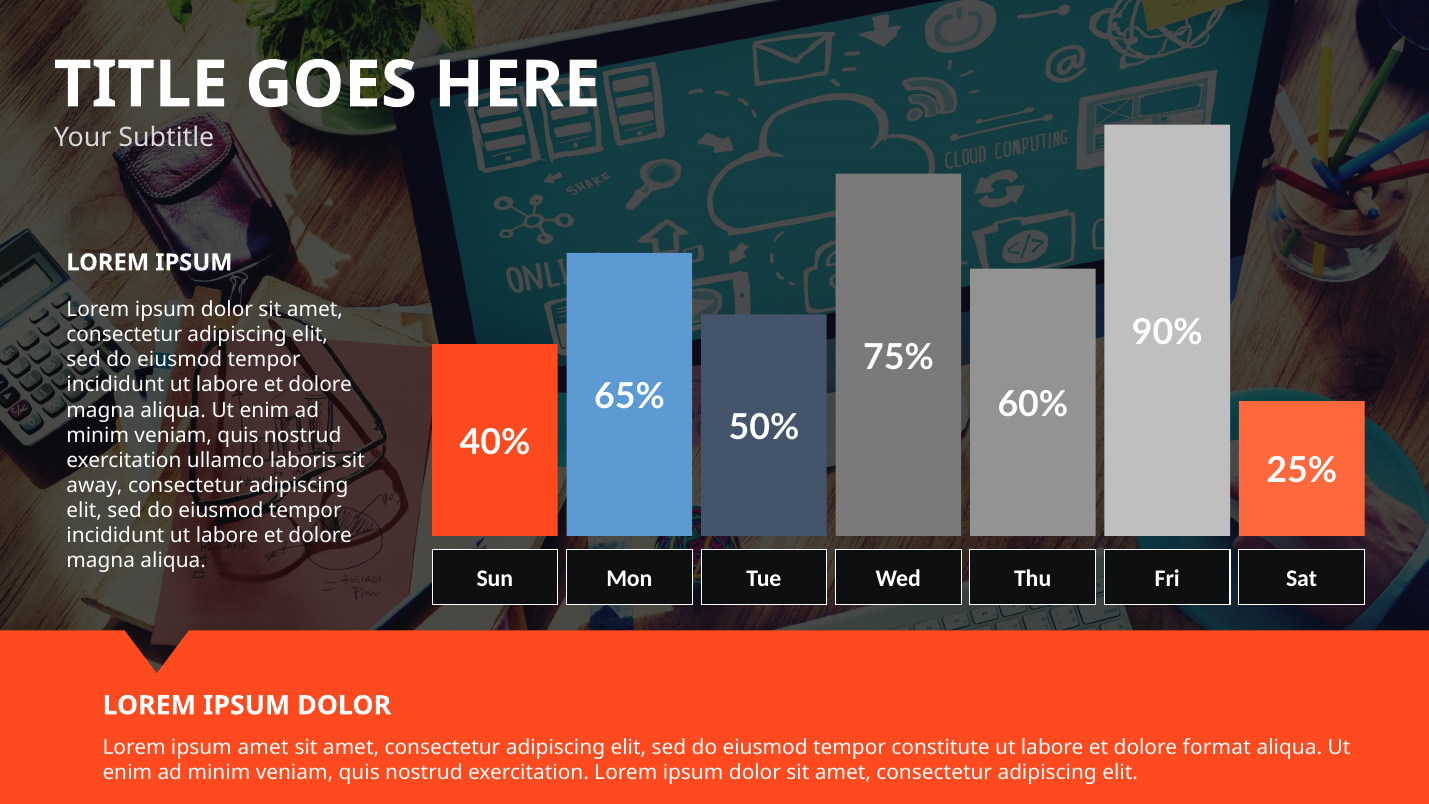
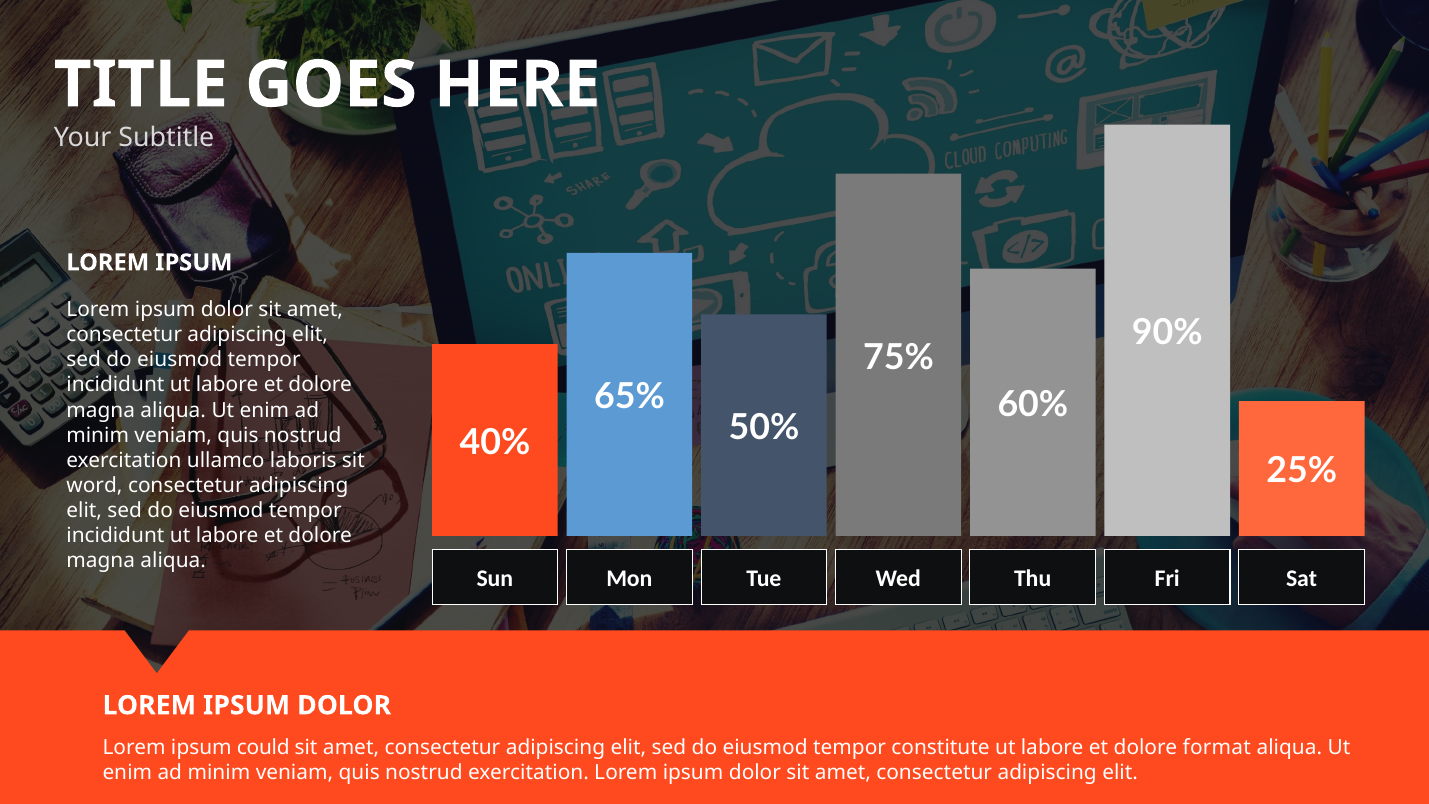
away: away -> word
ipsum amet: amet -> could
